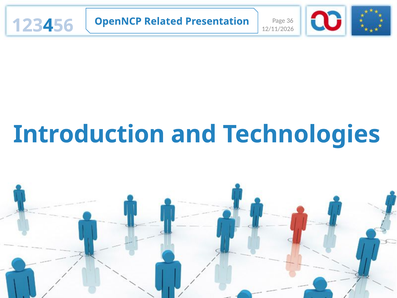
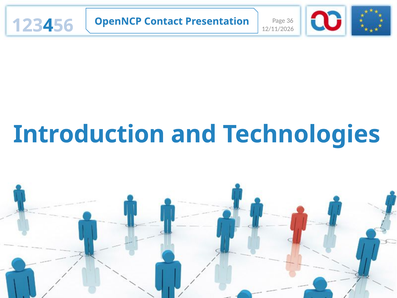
Related: Related -> Contact
